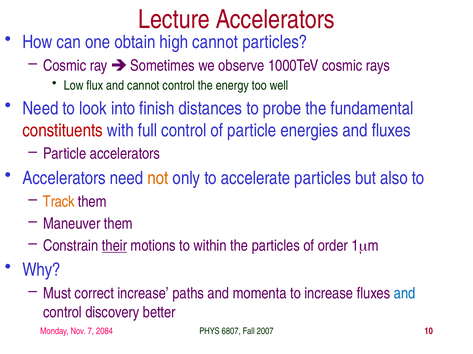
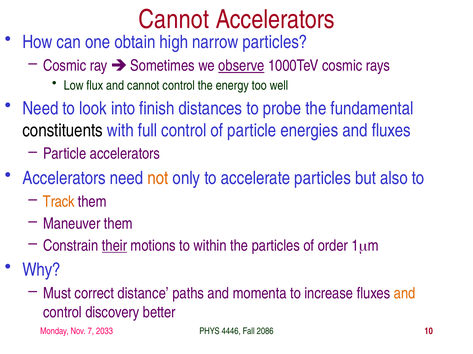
Lecture at (174, 20): Lecture -> Cannot
high cannot: cannot -> narrow
observe underline: none -> present
constituents colour: red -> black
correct increase: increase -> distance
and at (405, 294) colour: blue -> orange
2084: 2084 -> 2033
6807: 6807 -> 4446
2007: 2007 -> 2086
